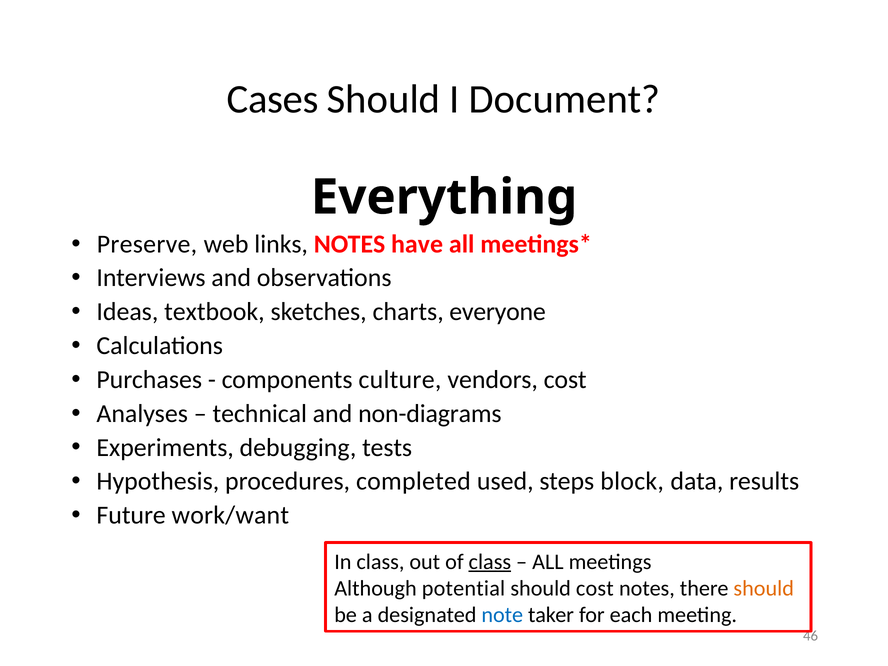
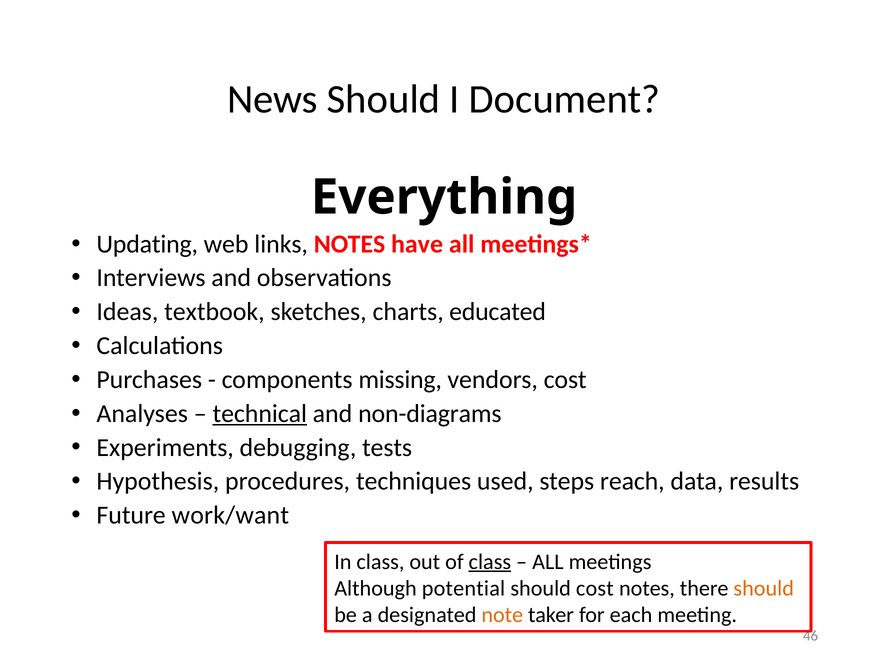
Cases: Cases -> News
Preserve: Preserve -> Updating
everyone: everyone -> educated
culture: culture -> missing
technical underline: none -> present
completed: completed -> techniques
block: block -> reach
note colour: blue -> orange
